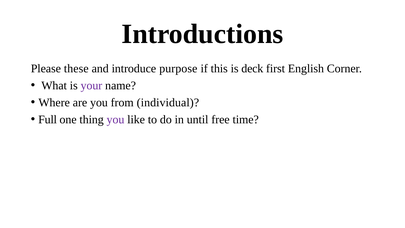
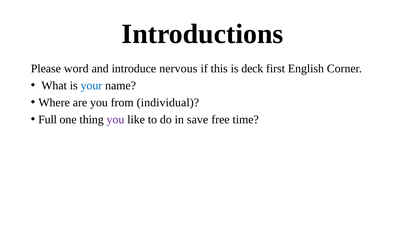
these: these -> word
purpose: purpose -> nervous
your colour: purple -> blue
until: until -> save
